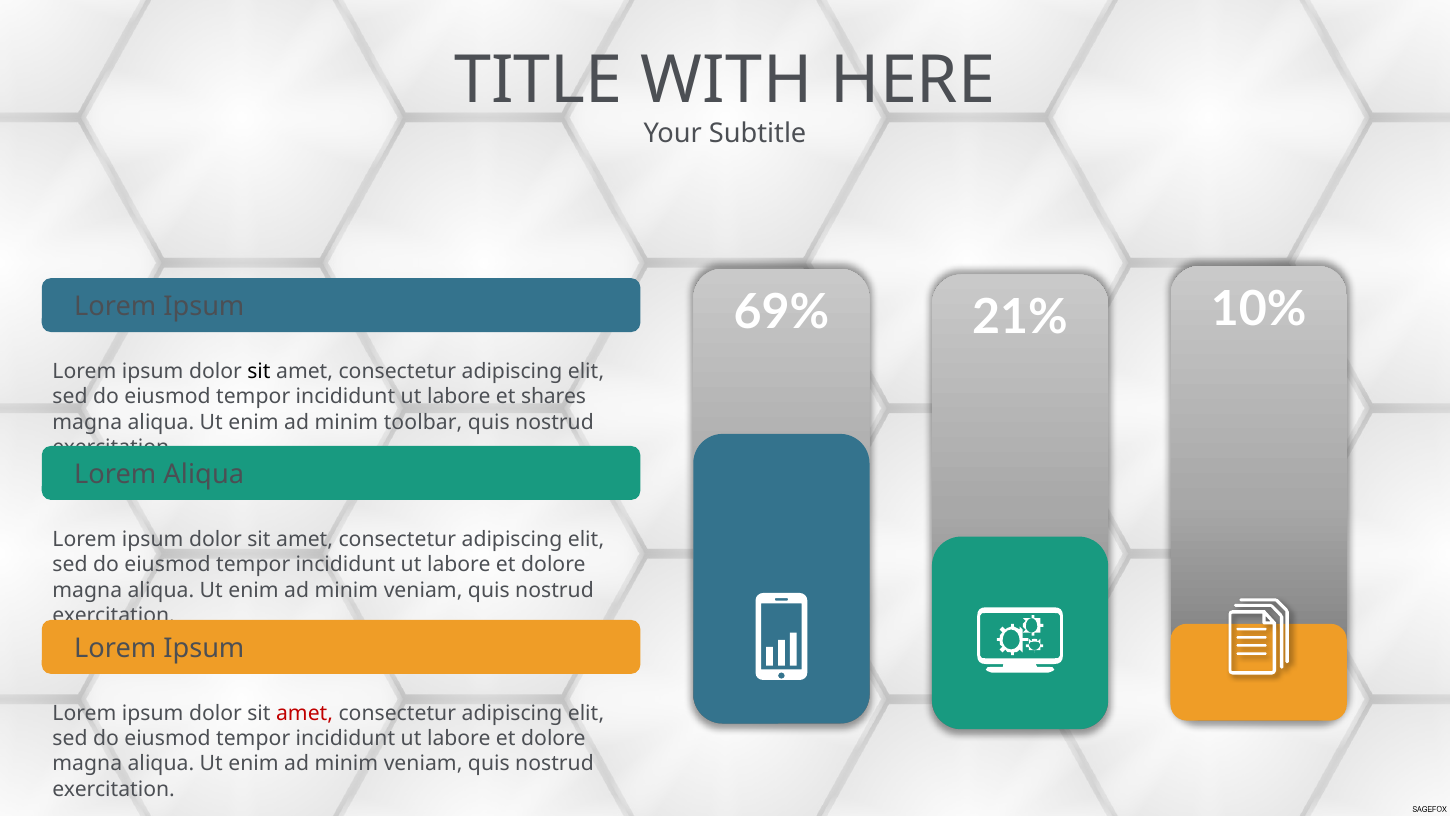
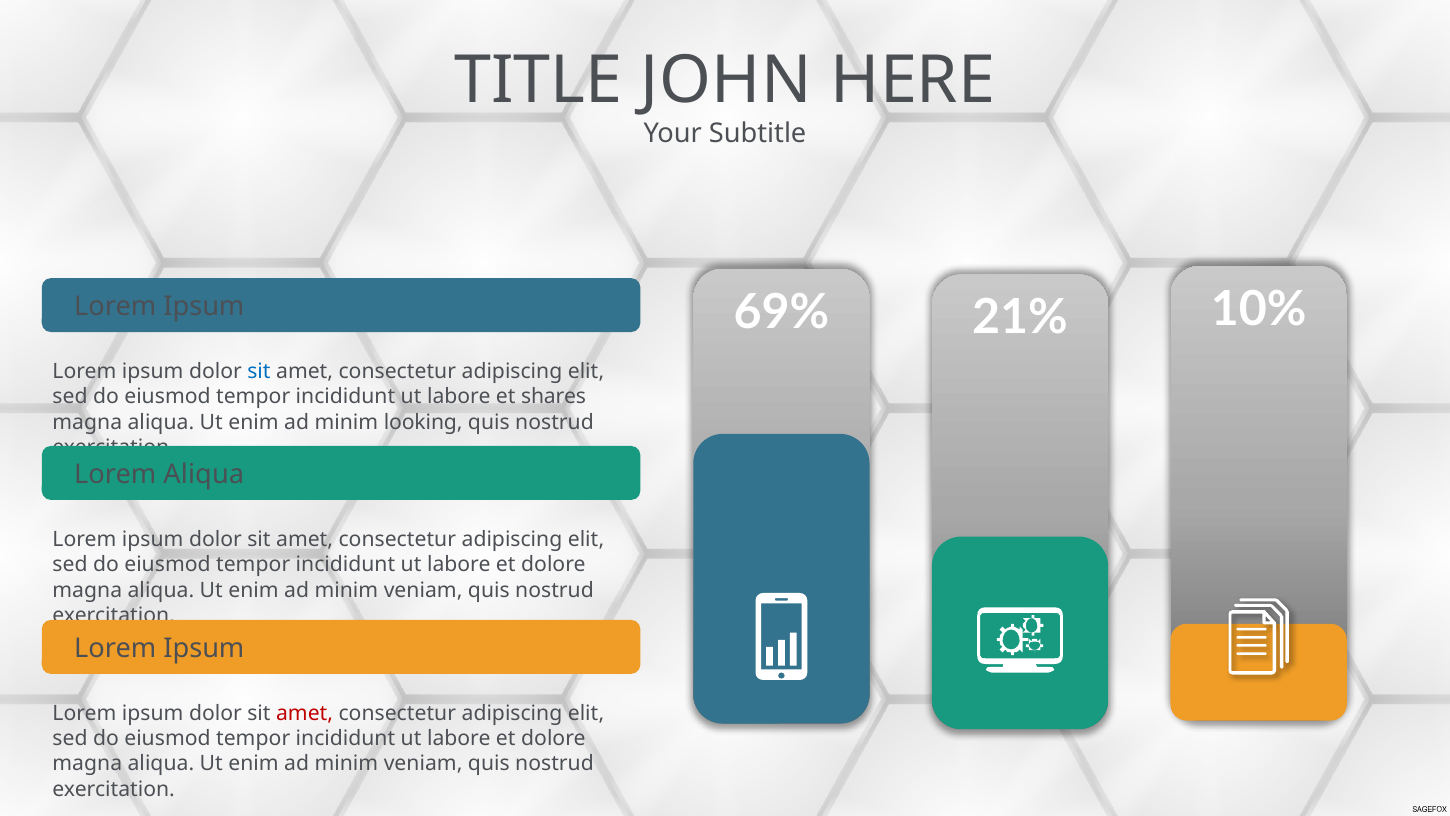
WITH: WITH -> JOHN
sit at (259, 371) colour: black -> blue
toolbar: toolbar -> looking
